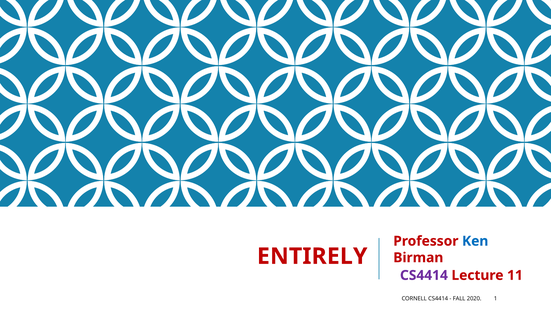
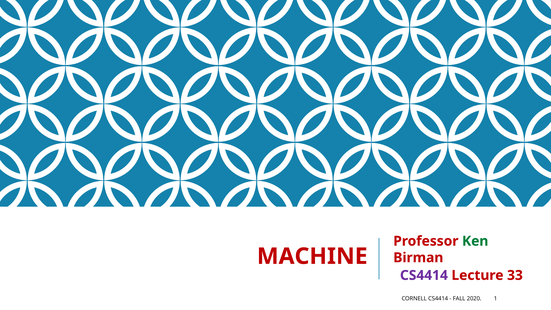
Ken colour: blue -> green
ENTIRELY: ENTIRELY -> MACHINE
11: 11 -> 33
